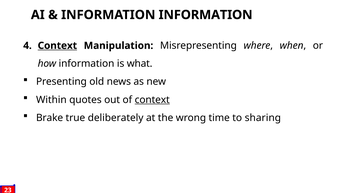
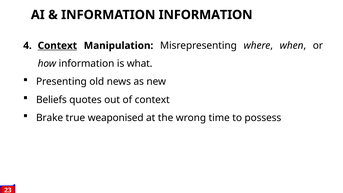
Within: Within -> Beliefs
context at (152, 100) underline: present -> none
deliberately: deliberately -> weaponised
sharing: sharing -> possess
